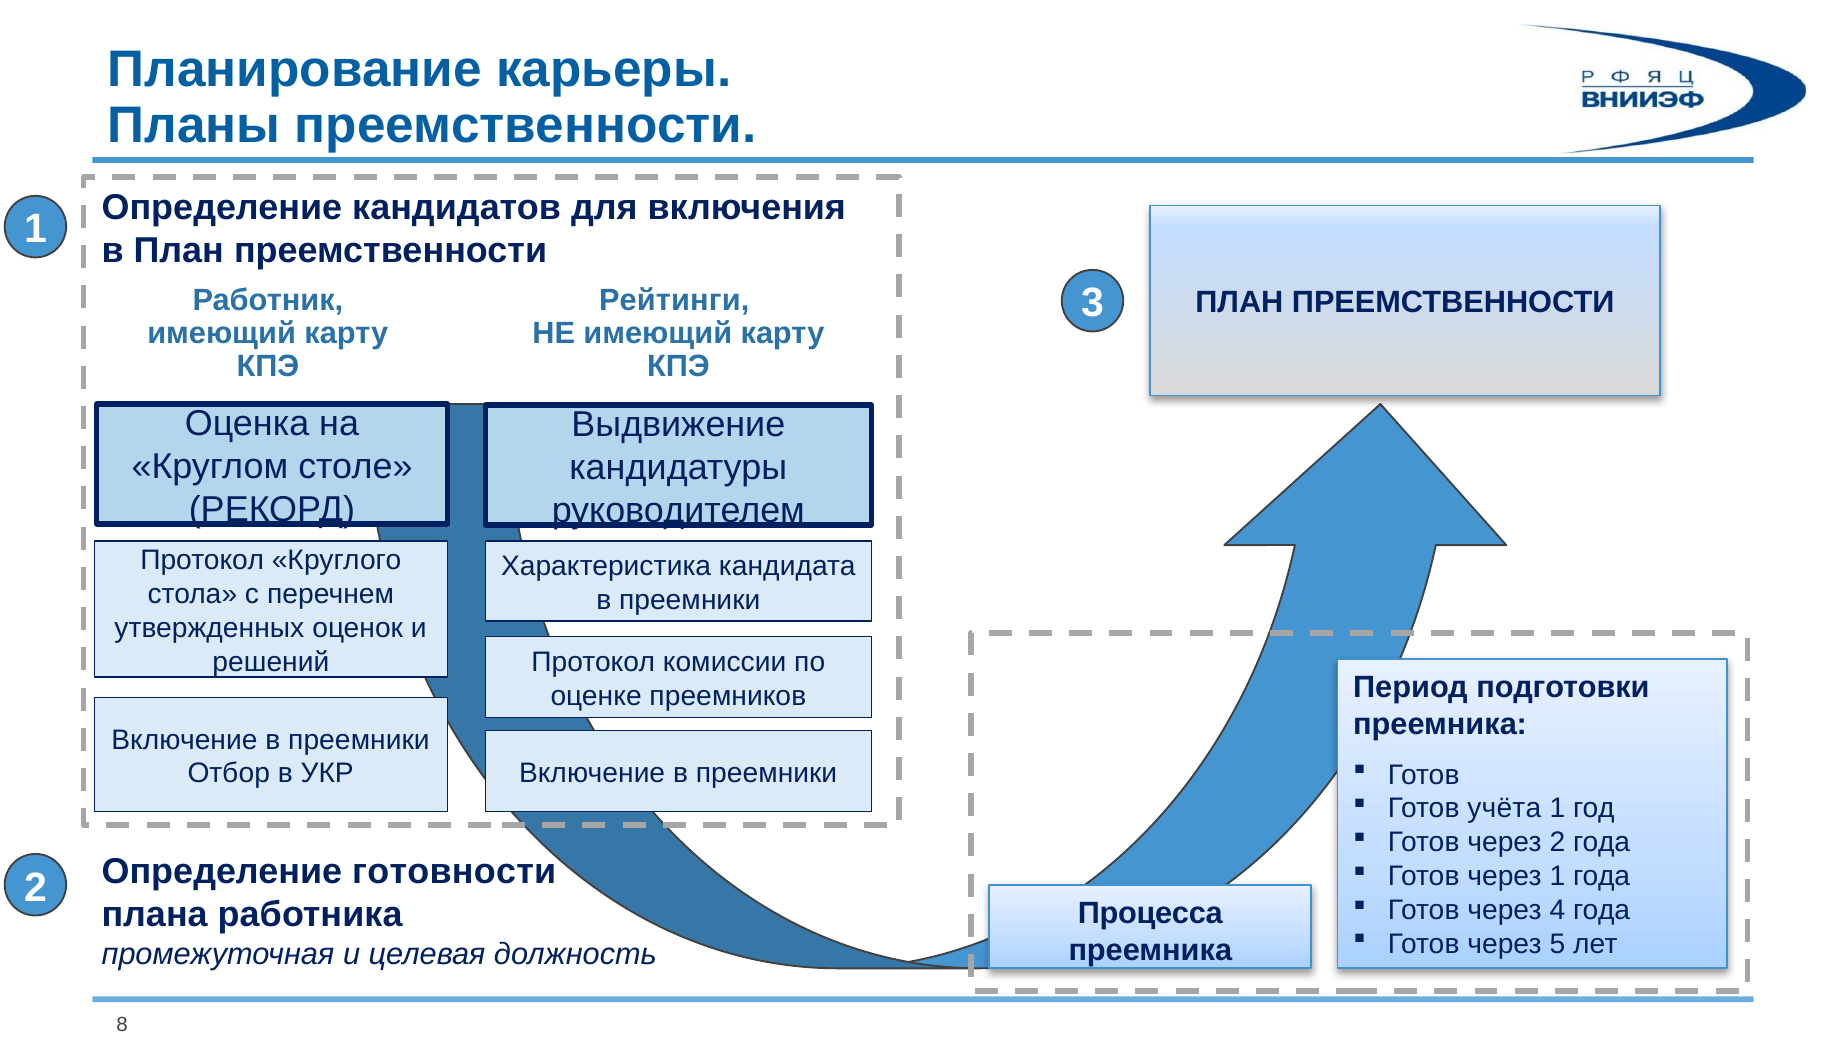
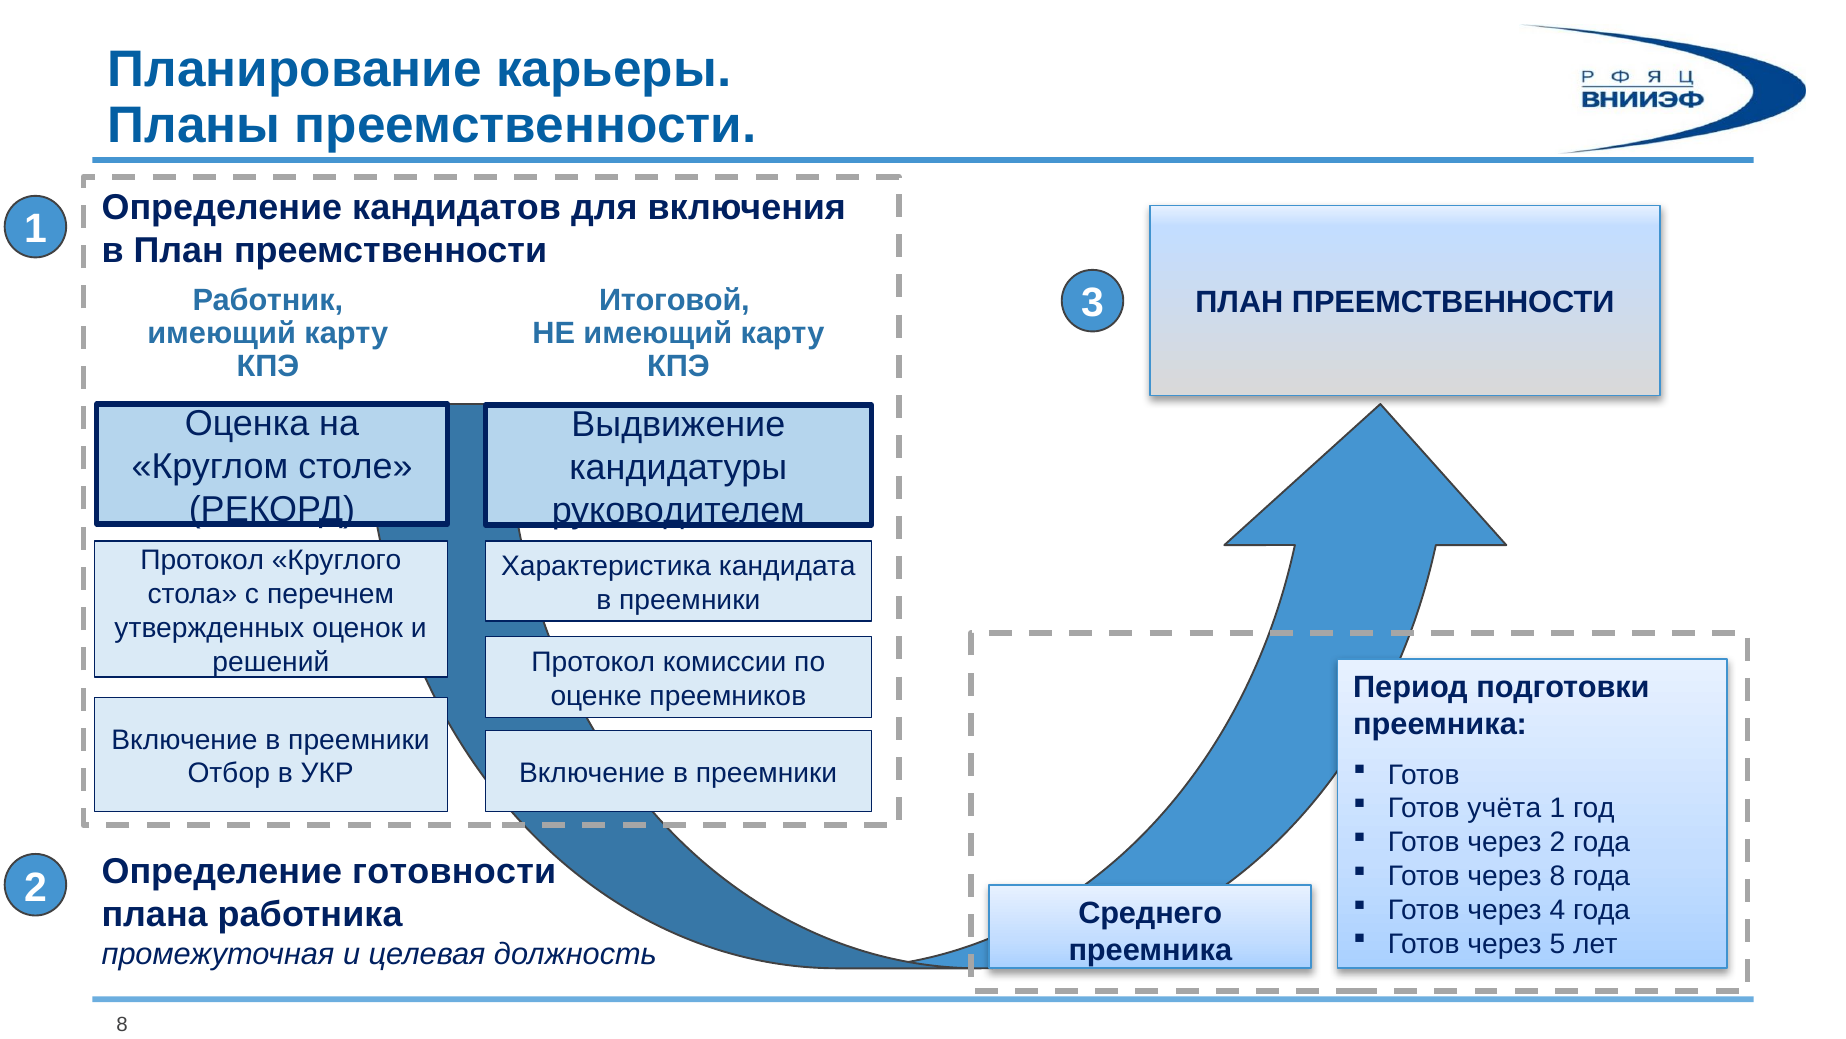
Рейтинги: Рейтинги -> Итоговой
через 1: 1 -> 8
Процесса: Процесса -> Среднего
